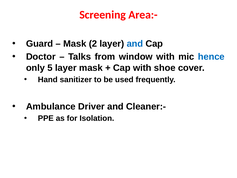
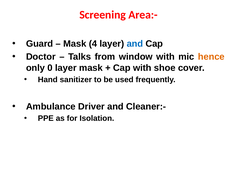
2: 2 -> 4
hence colour: blue -> orange
5: 5 -> 0
